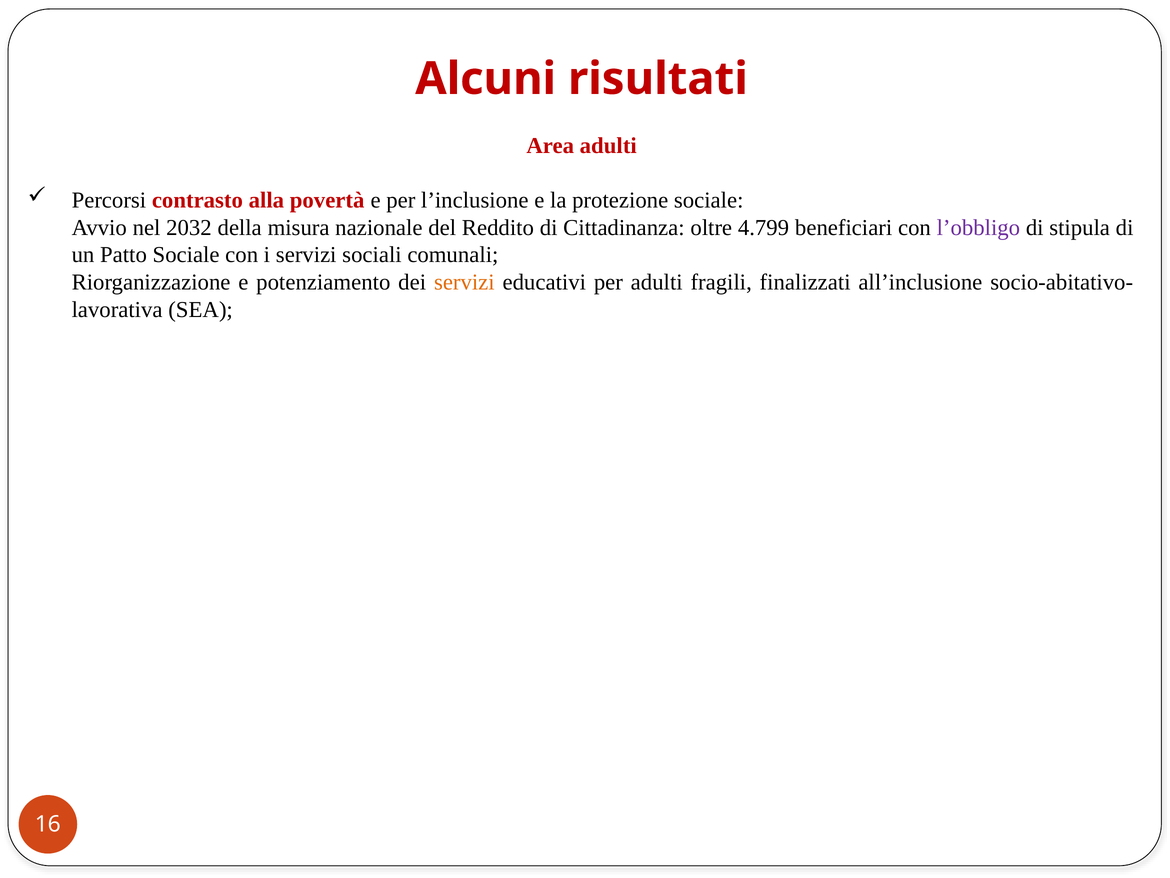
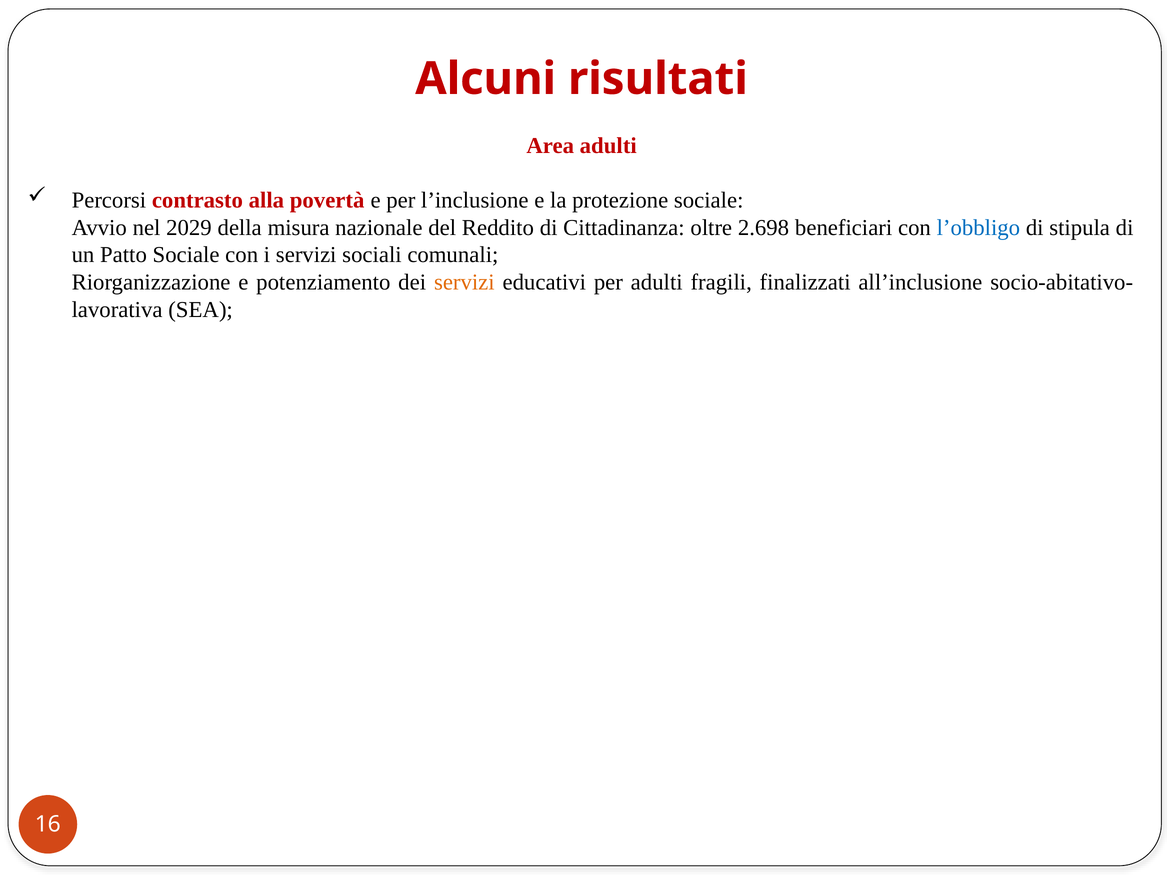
2032: 2032 -> 2029
4.799: 4.799 -> 2.698
l’obbligo colour: purple -> blue
